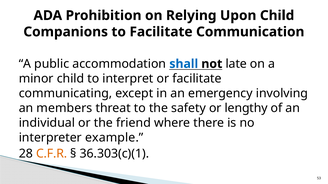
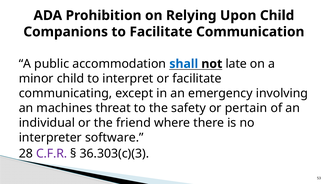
members: members -> machines
lengthy: lengthy -> pertain
example: example -> software
C.F.R colour: orange -> purple
36.303(c)(1: 36.303(c)(1 -> 36.303(c)(3
